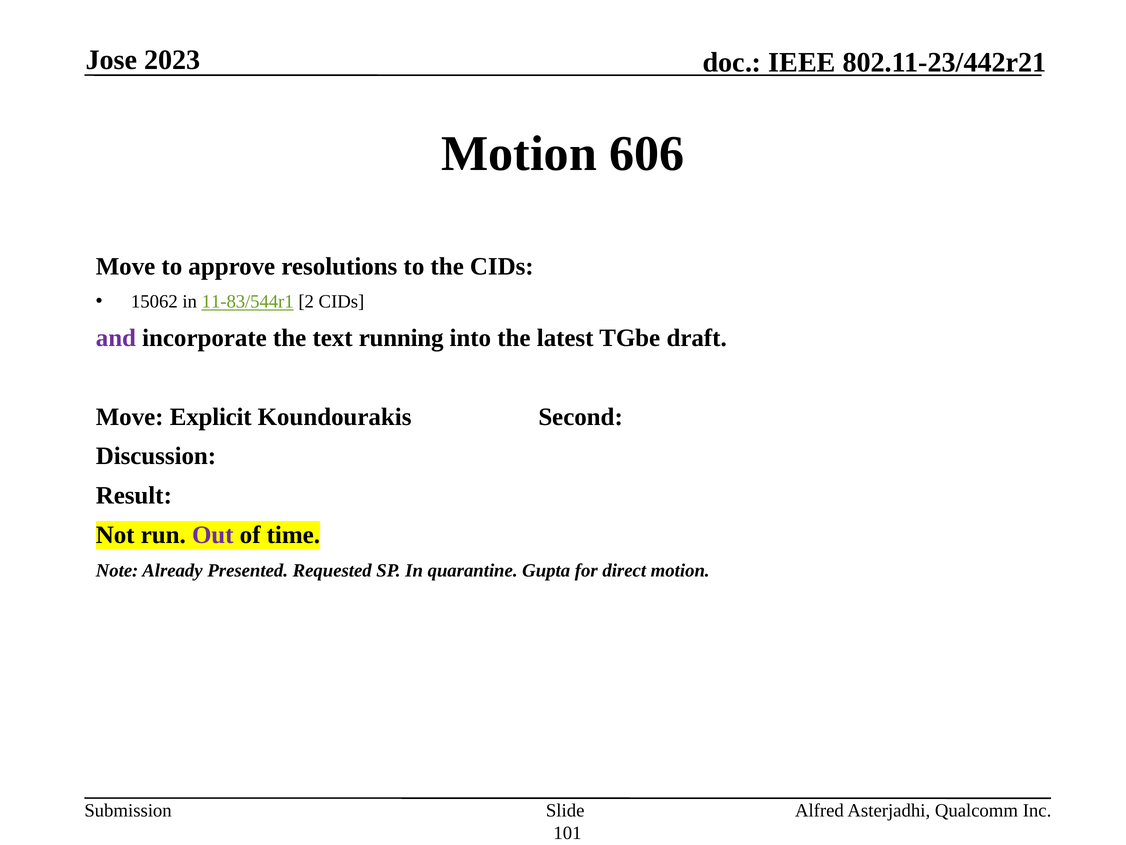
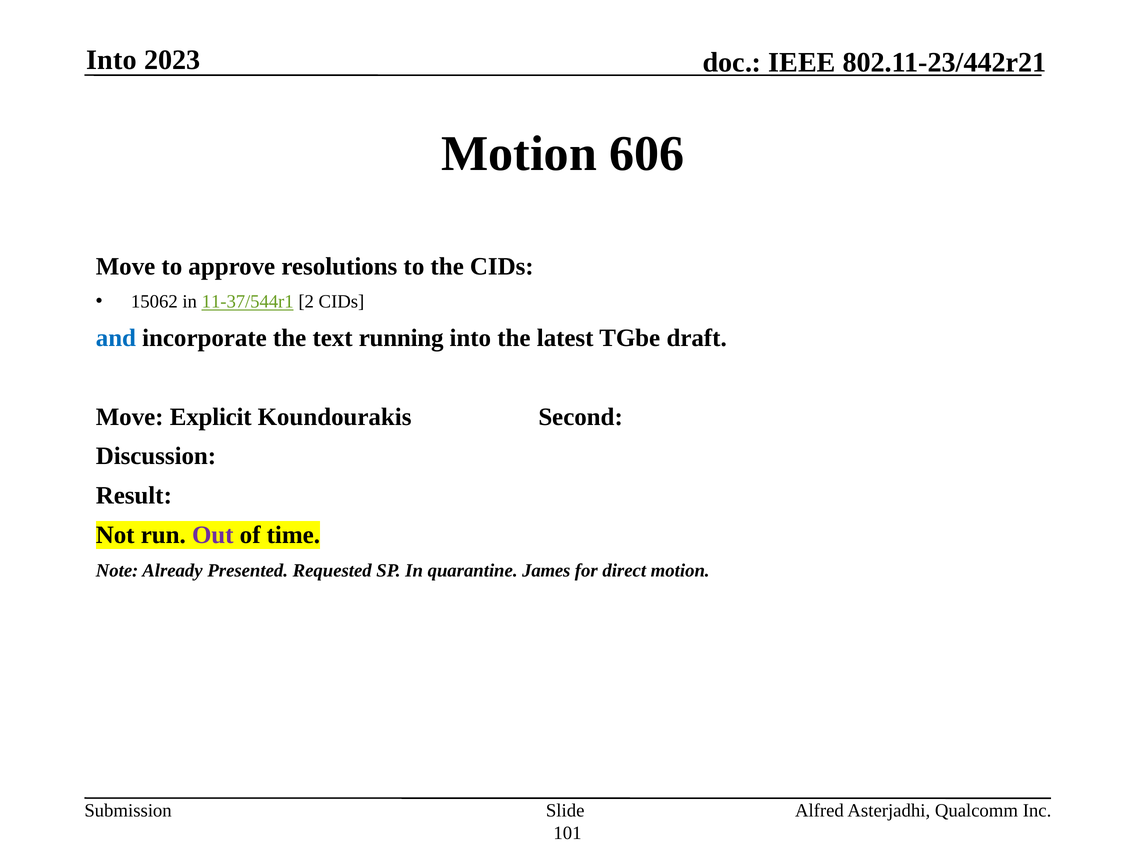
Jose at (112, 60): Jose -> Into
11-83/544r1: 11-83/544r1 -> 11-37/544r1
and colour: purple -> blue
Gupta: Gupta -> James
